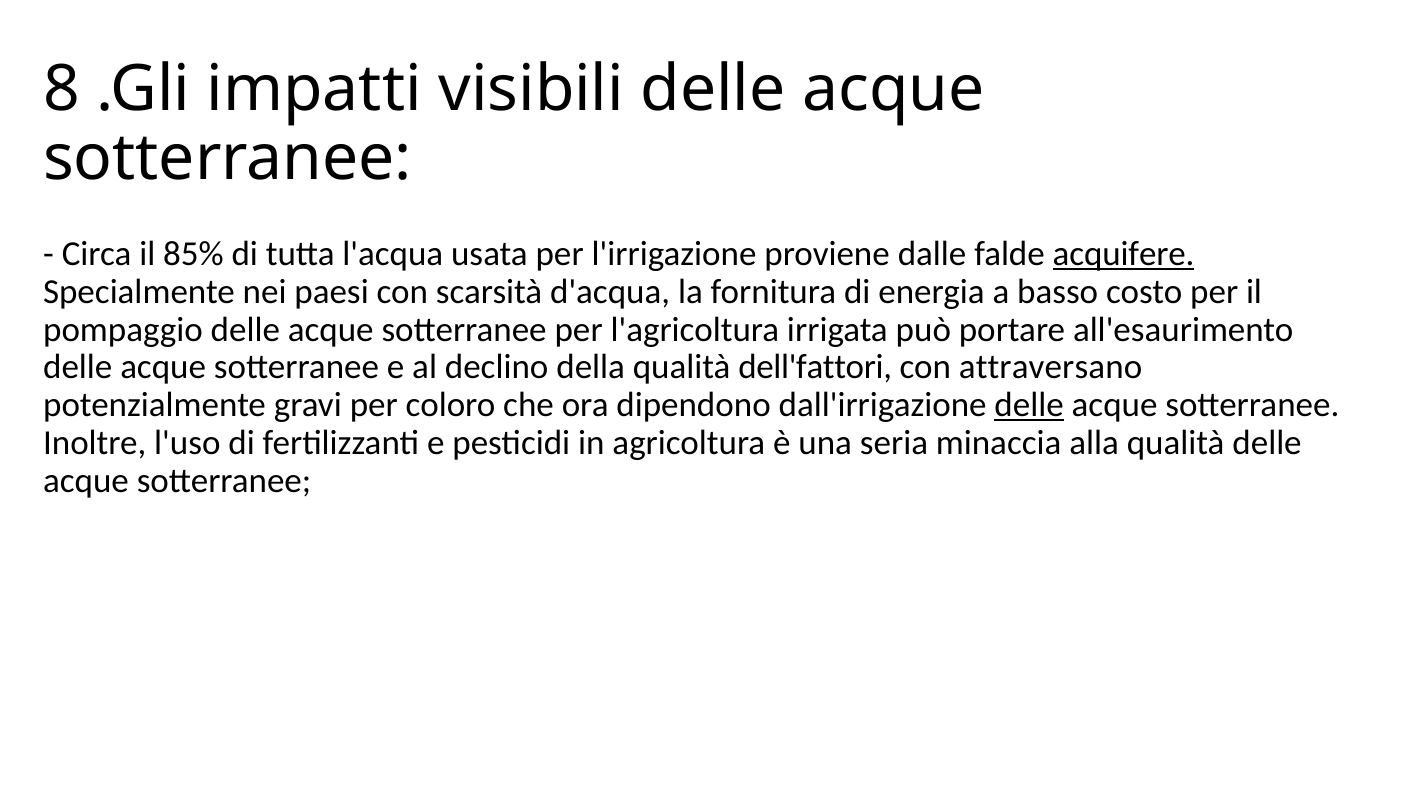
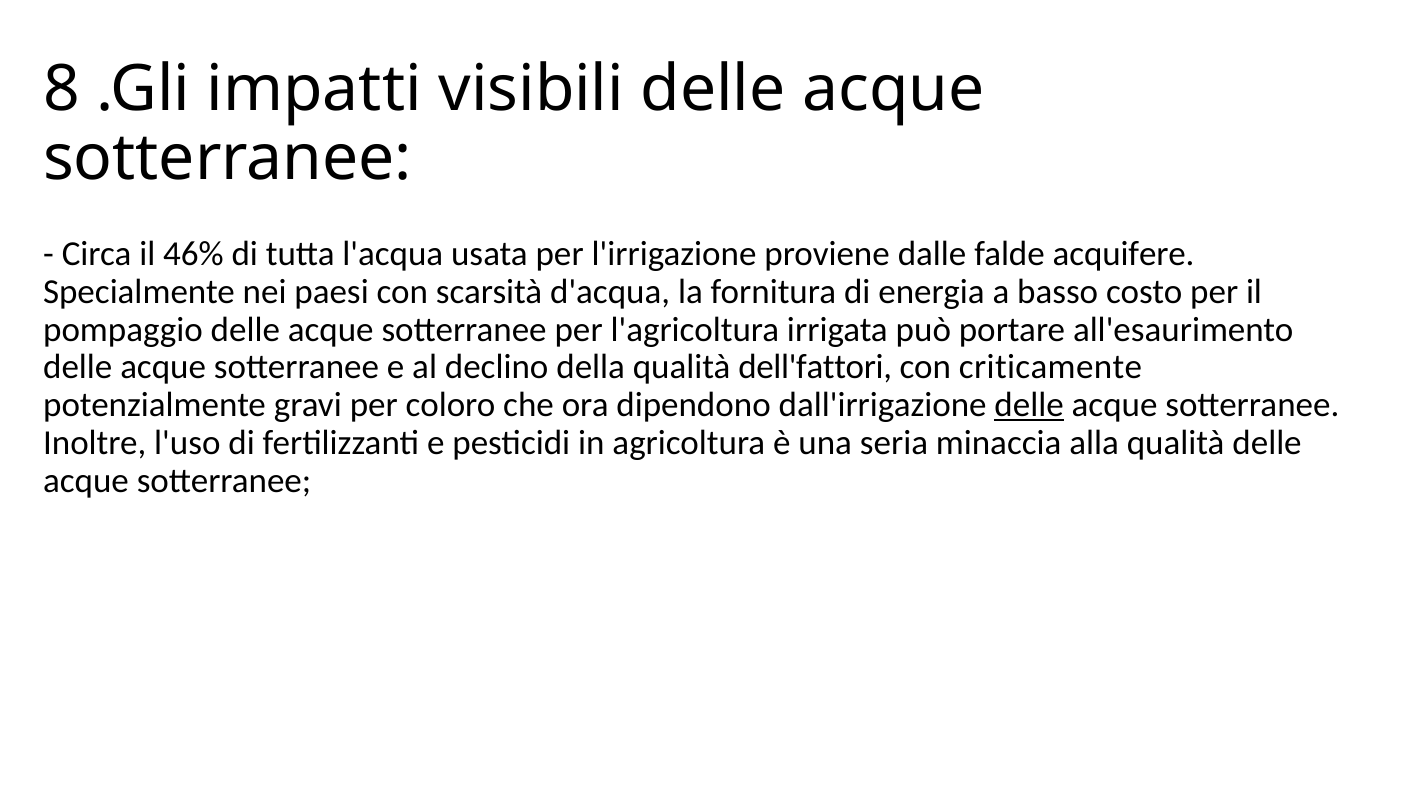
85%: 85% -> 46%
acquifere underline: present -> none
attraversano: attraversano -> criticamente
